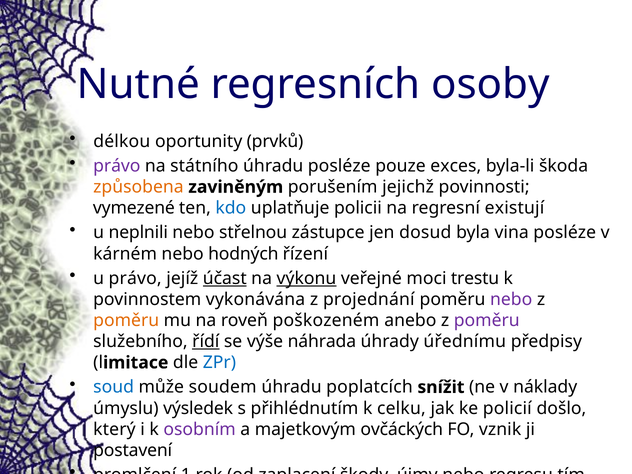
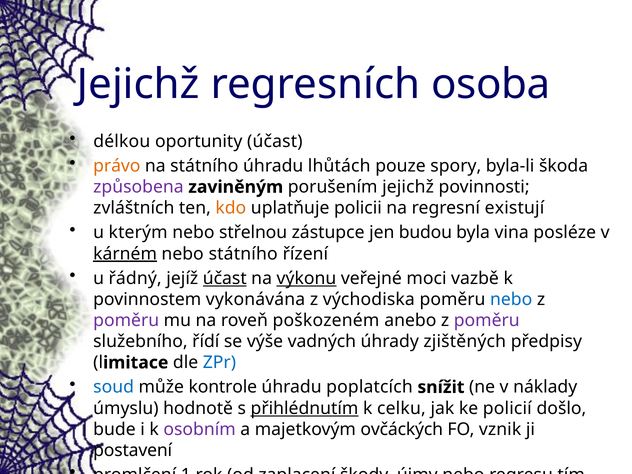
Nutné at (138, 85): Nutné -> Jejichž
osoby: osoby -> osoba
oportunity prvků: prvků -> účast
právo at (117, 166) colour: purple -> orange
úhradu posléze: posléze -> lhůtách
exces: exces -> spory
způsobena colour: orange -> purple
vymezené: vymezené -> zvláštních
kdo at (231, 208) colour: blue -> orange
neplnili: neplnili -> kterým
dosud: dosud -> budou
kárném underline: none -> present
nebo hodných: hodných -> státního
u právo: právo -> řádný
trestu: trestu -> vazbě
projednání: projednání -> východiska
nebo at (511, 299) colour: purple -> blue
poměru at (126, 320) colour: orange -> purple
řídí underline: present -> none
náhrada: náhrada -> vadných
úřednímu: úřednímu -> zjištěných
soudem: soudem -> kontrole
výsledek: výsledek -> hodnotě
přihlédnutím underline: none -> present
který: který -> bude
